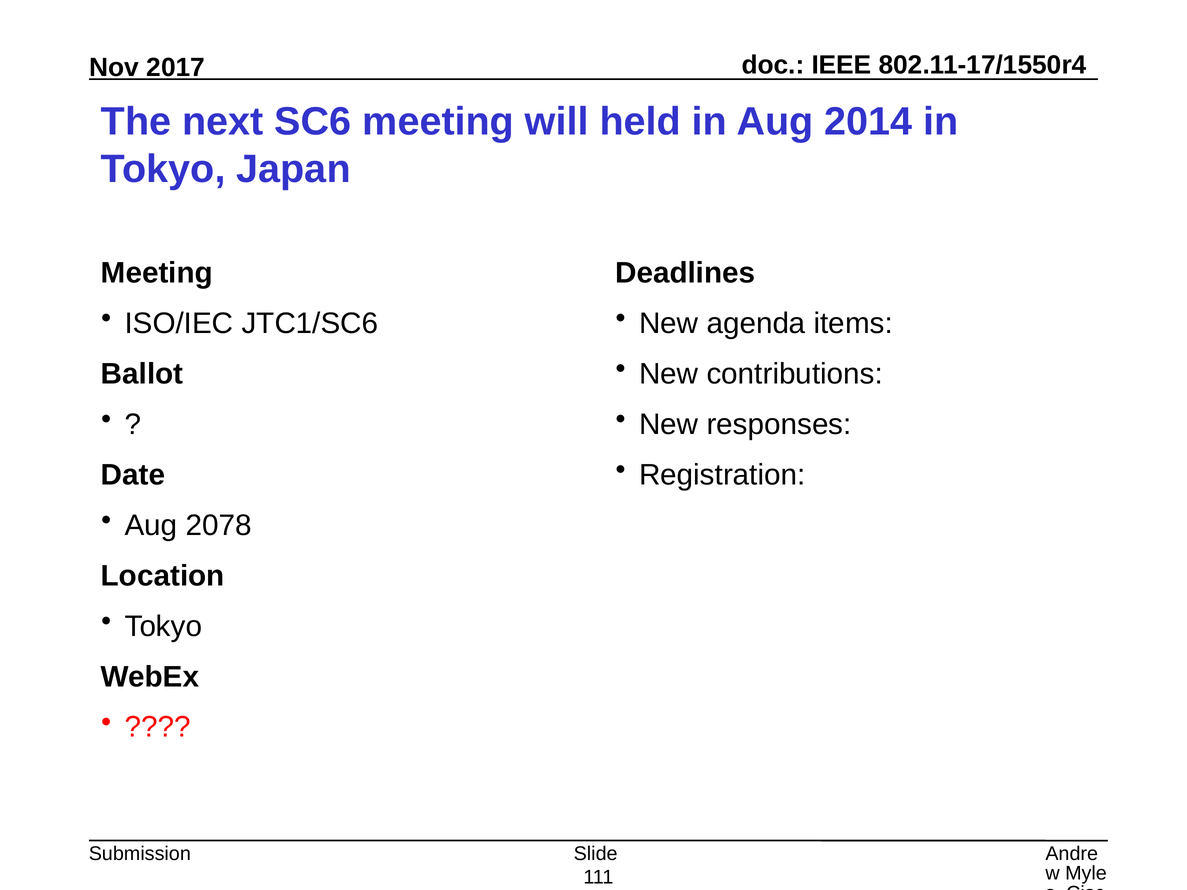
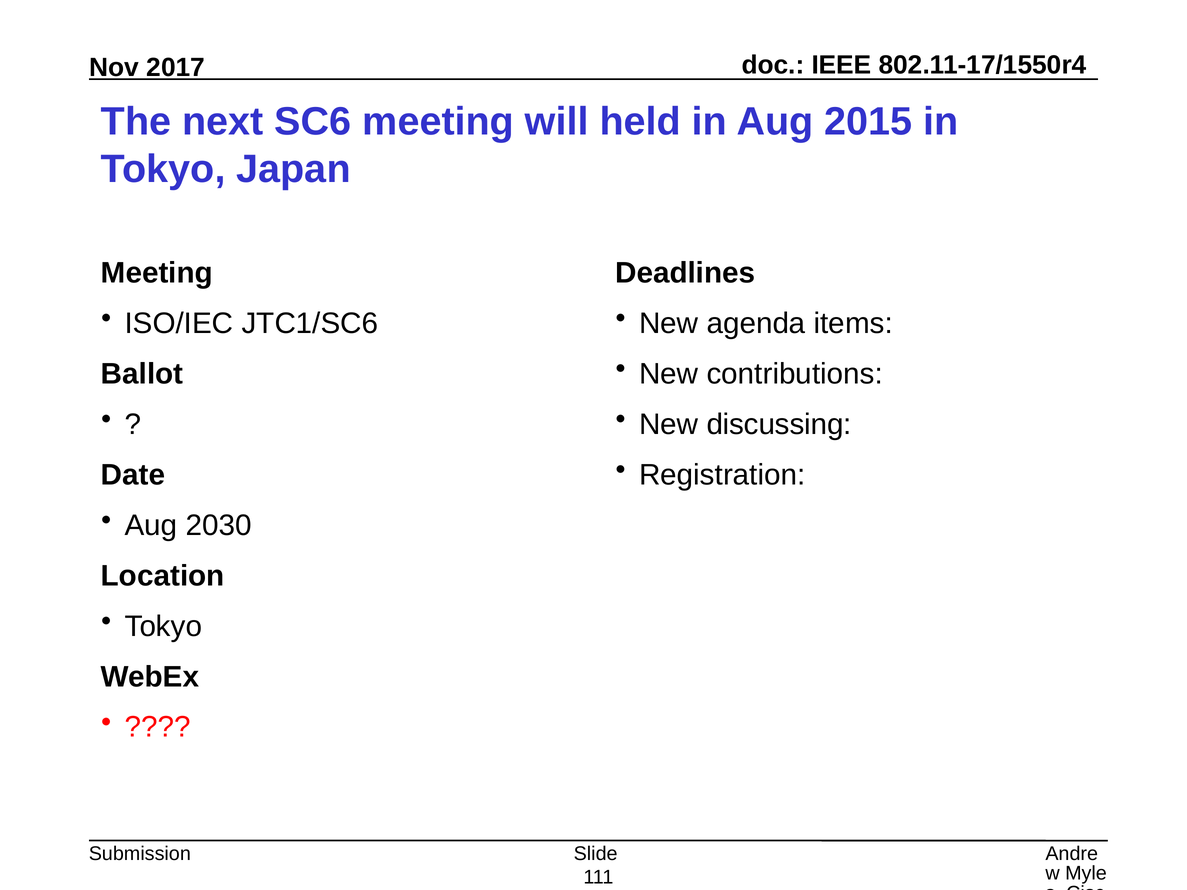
2014: 2014 -> 2015
responses: responses -> discussing
2078: 2078 -> 2030
